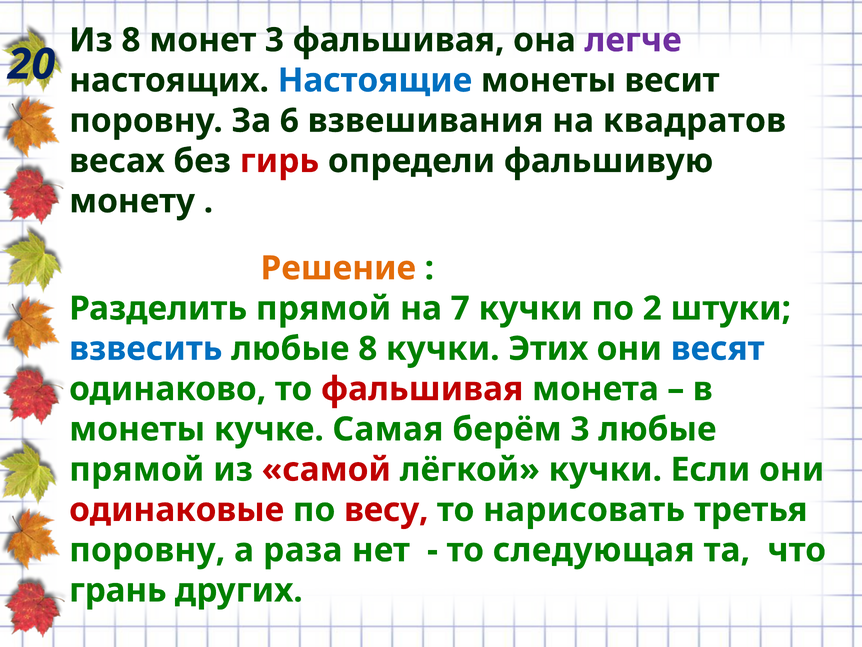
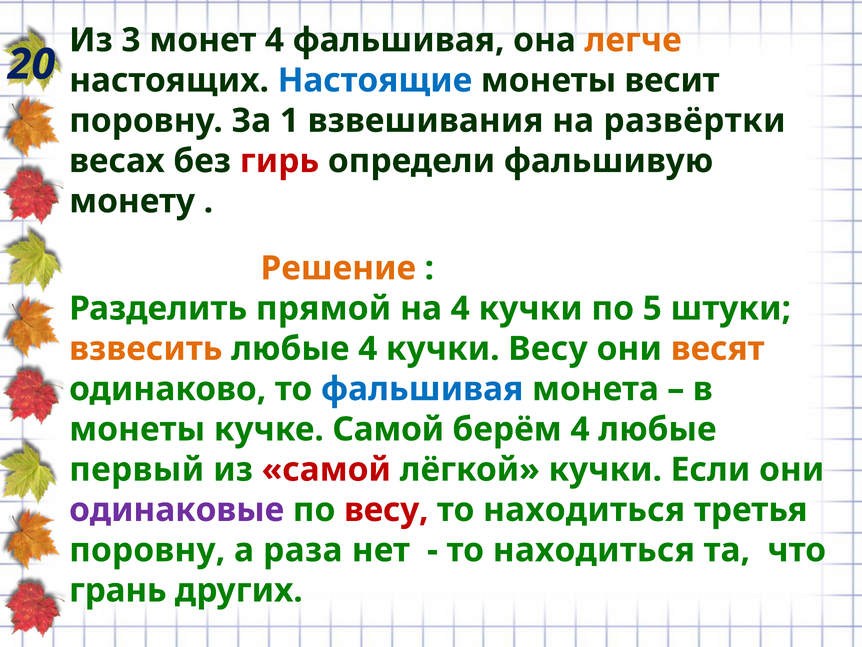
Из 8: 8 -> 3
монет 3: 3 -> 4
легче colour: purple -> orange
6: 6 -> 1
квадратов: квадратов -> развёртки
на 7: 7 -> 4
2: 2 -> 5
взвесить colour: blue -> orange
любые 8: 8 -> 4
кучки Этих: Этих -> Весу
весят colour: blue -> orange
фальшивая at (422, 389) colour: red -> blue
кучке Самая: Самая -> Самой
берём 3: 3 -> 4
прямой at (137, 469): прямой -> первый
одинаковые colour: red -> purple
нарисовать at (584, 510): нарисовать -> находиться
следующая at (594, 550): следующая -> находиться
